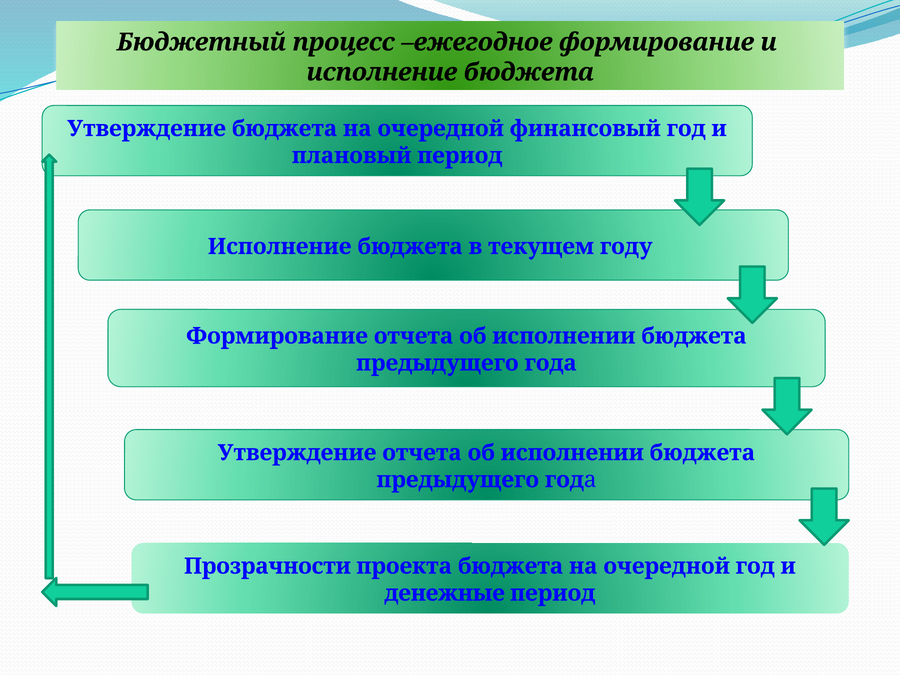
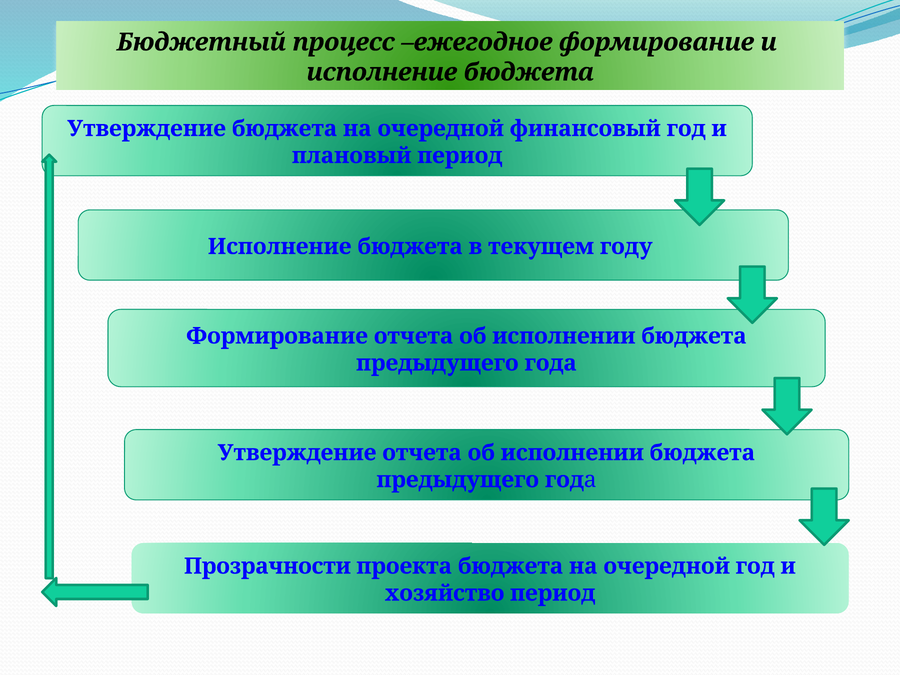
денежные: денежные -> хозяйство
